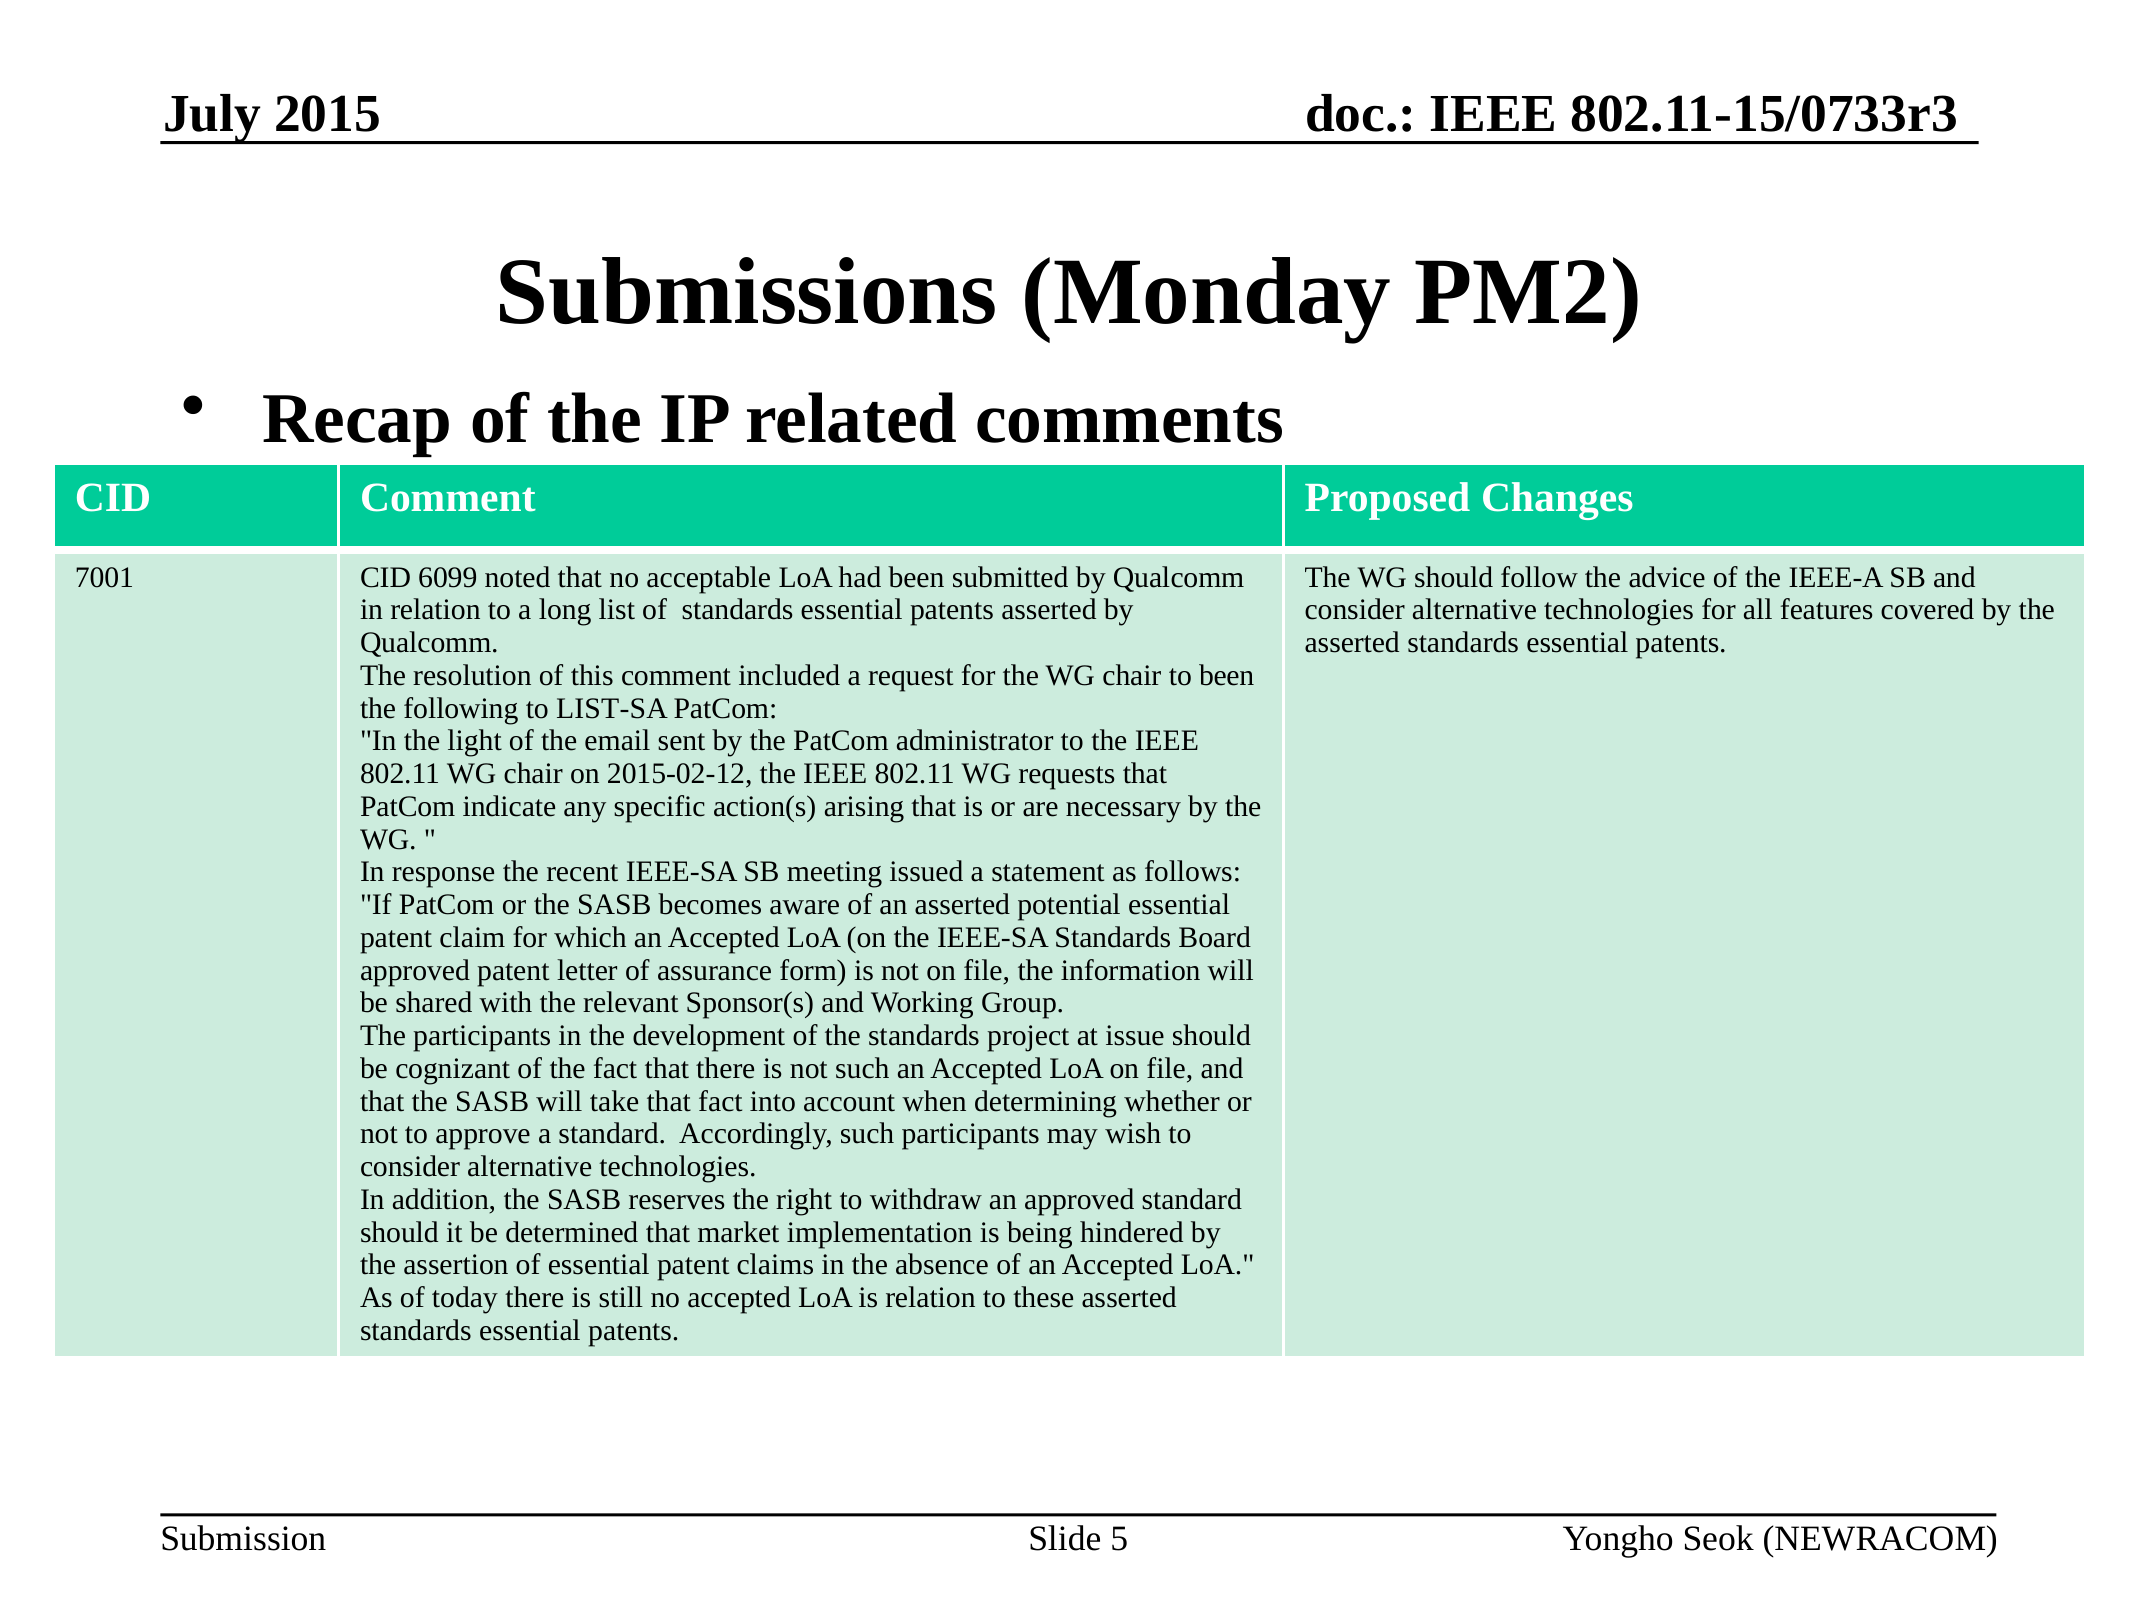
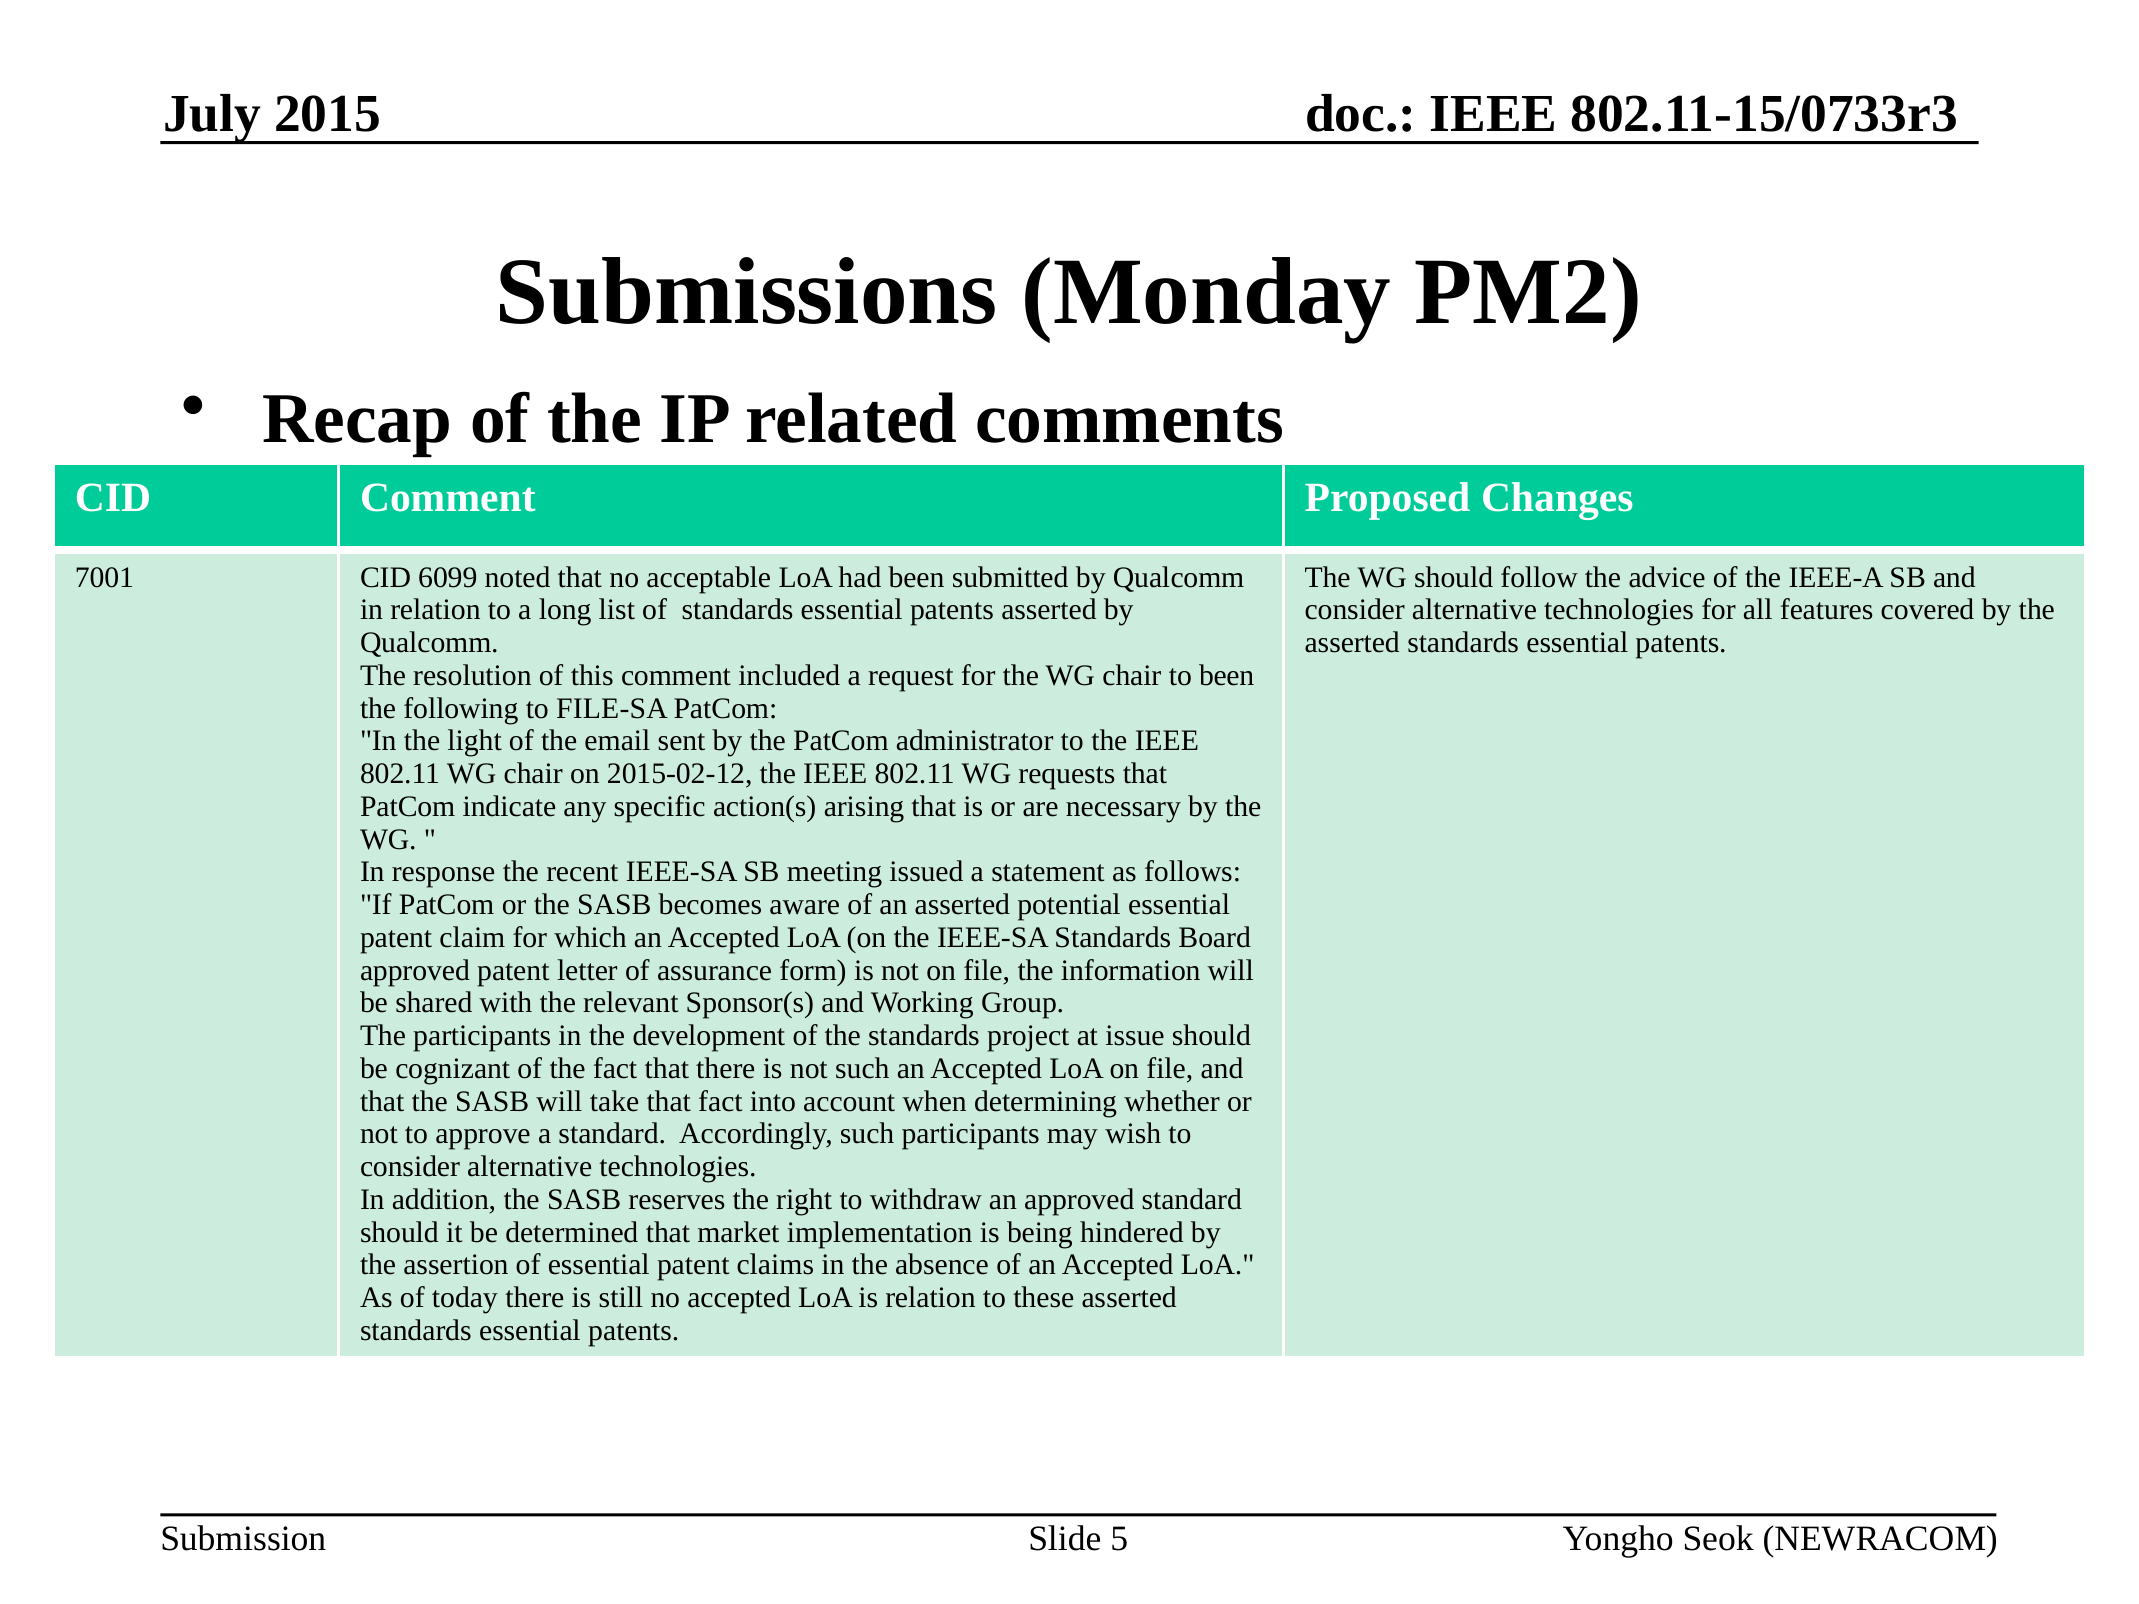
LIST-SA: LIST-SA -> FILE-SA
